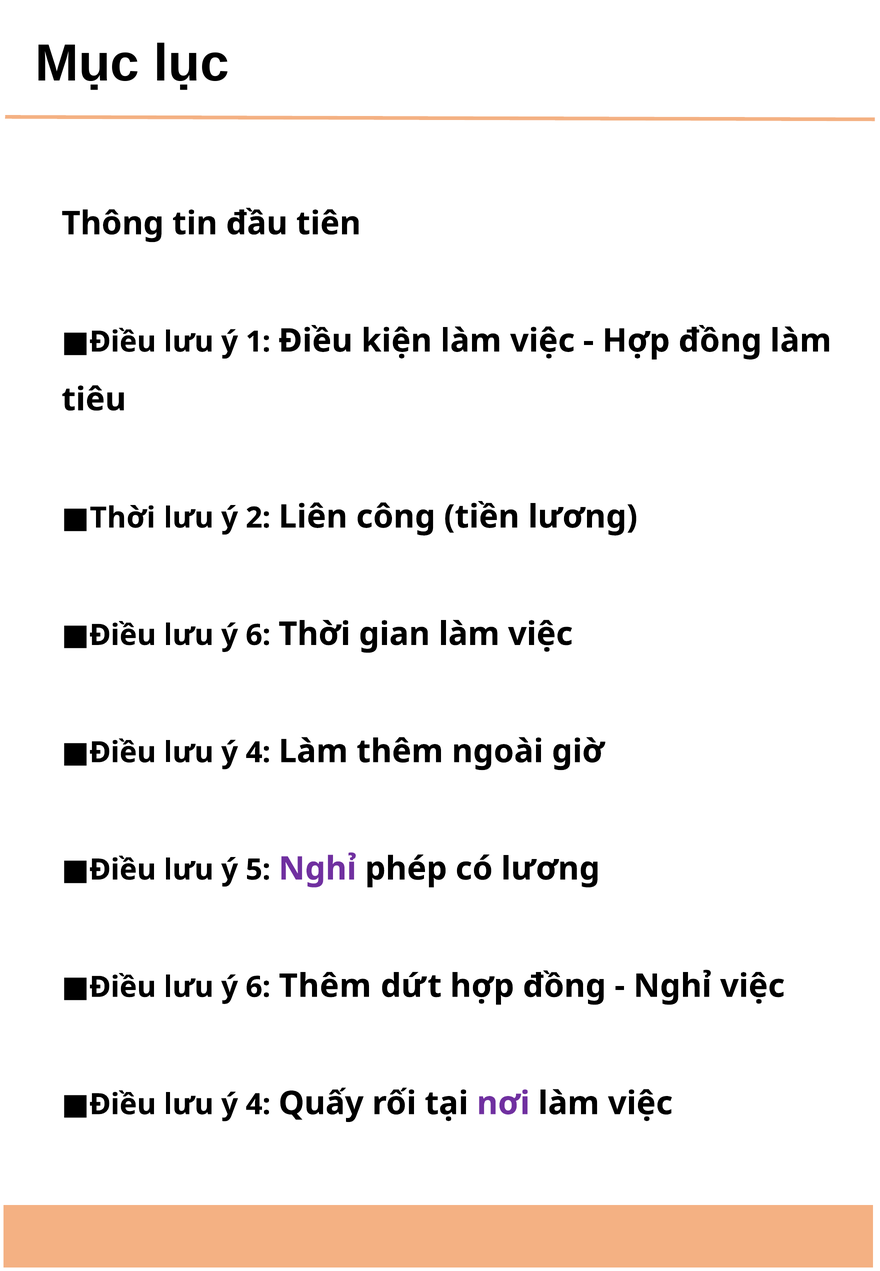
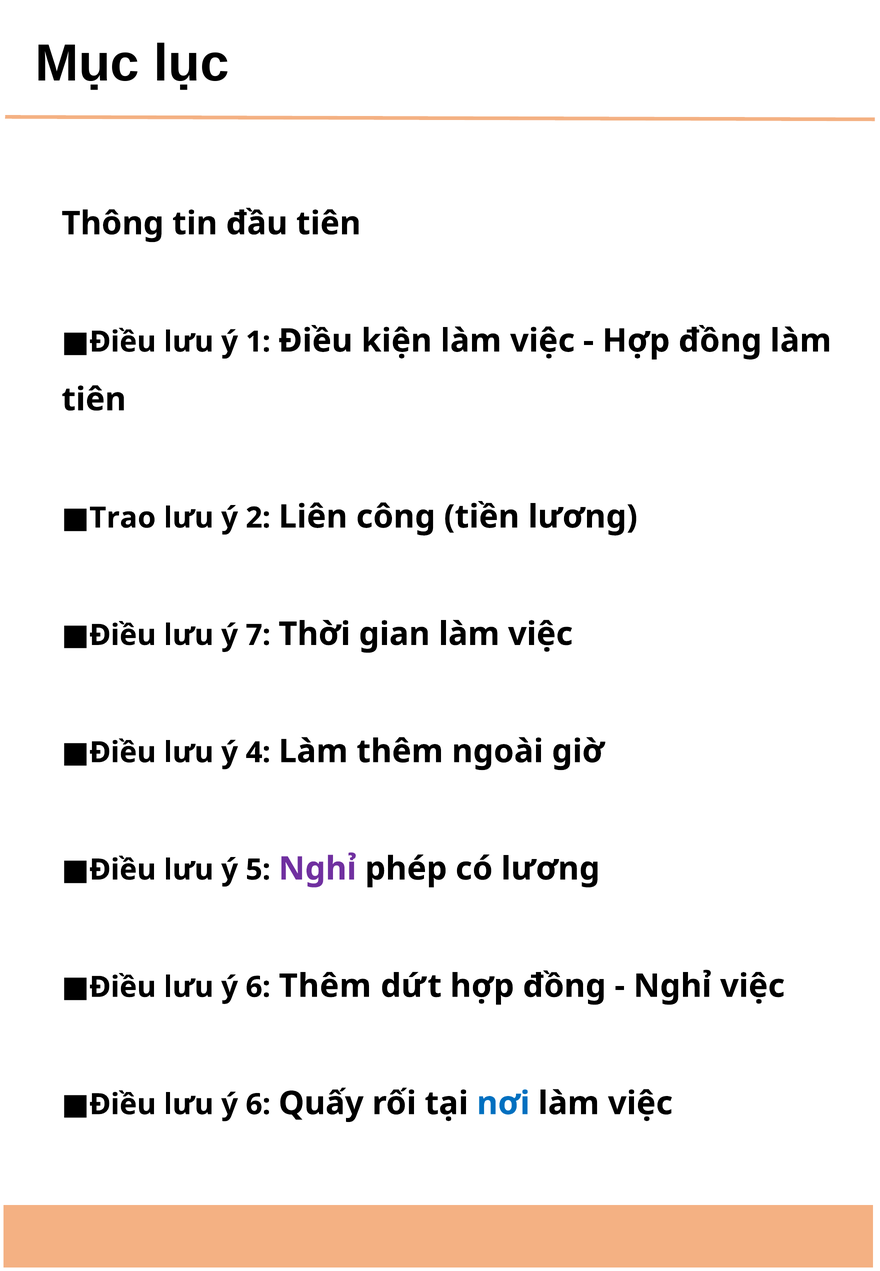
tiêu at (94, 400): tiêu -> tiên
Thời at (123, 518): Thời -> Trao
6 at (258, 635): 6 -> 7
4 at (258, 1105): 4 -> 6
nơi colour: purple -> blue
